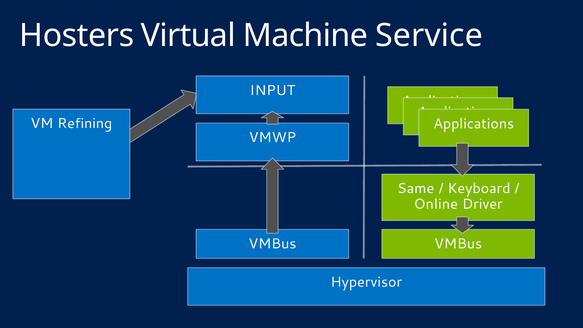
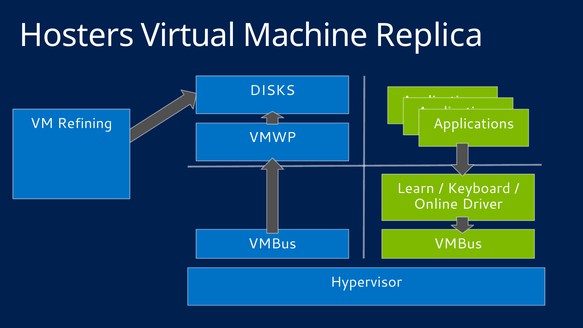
Service: Service -> Replica
INPUT: INPUT -> DISKS
Same: Same -> Learn
